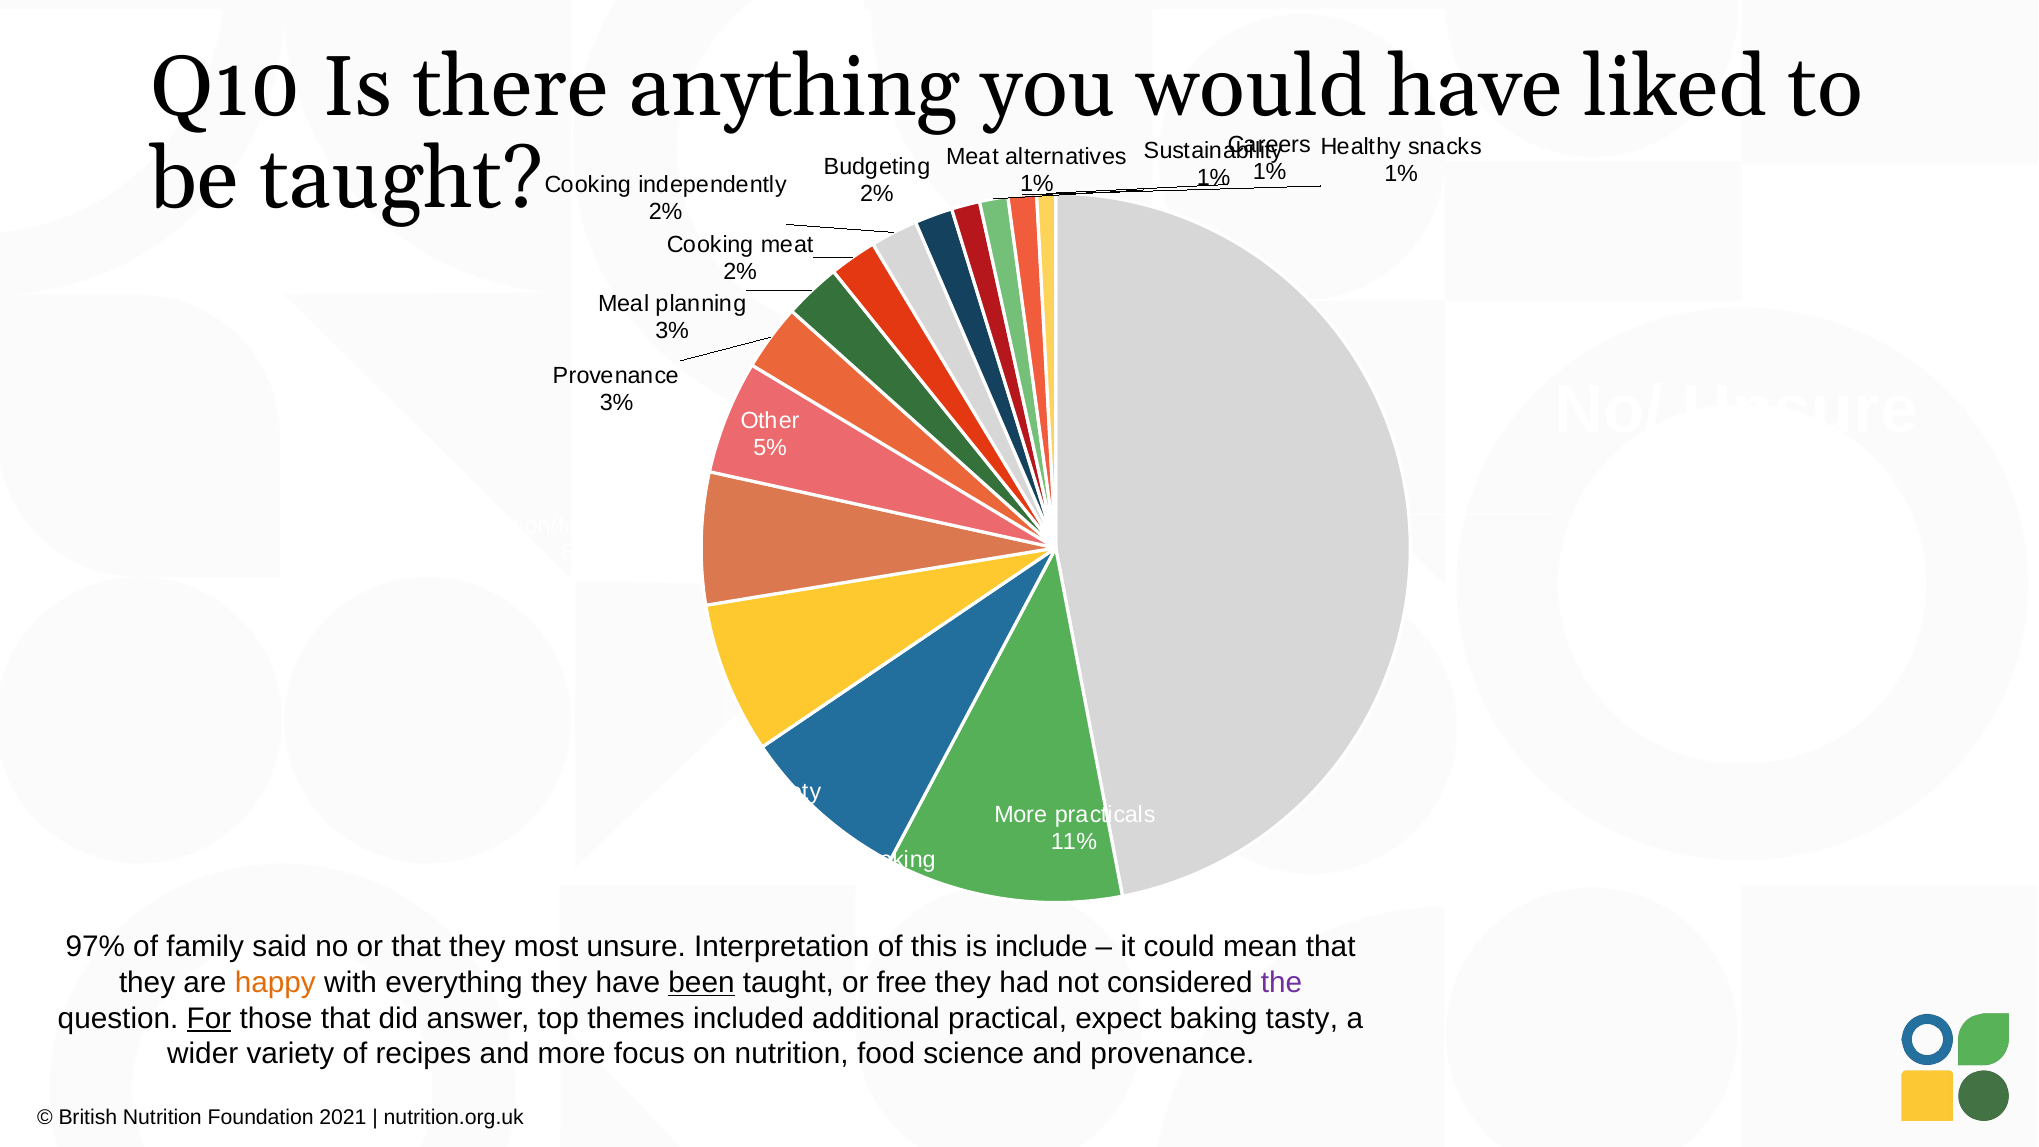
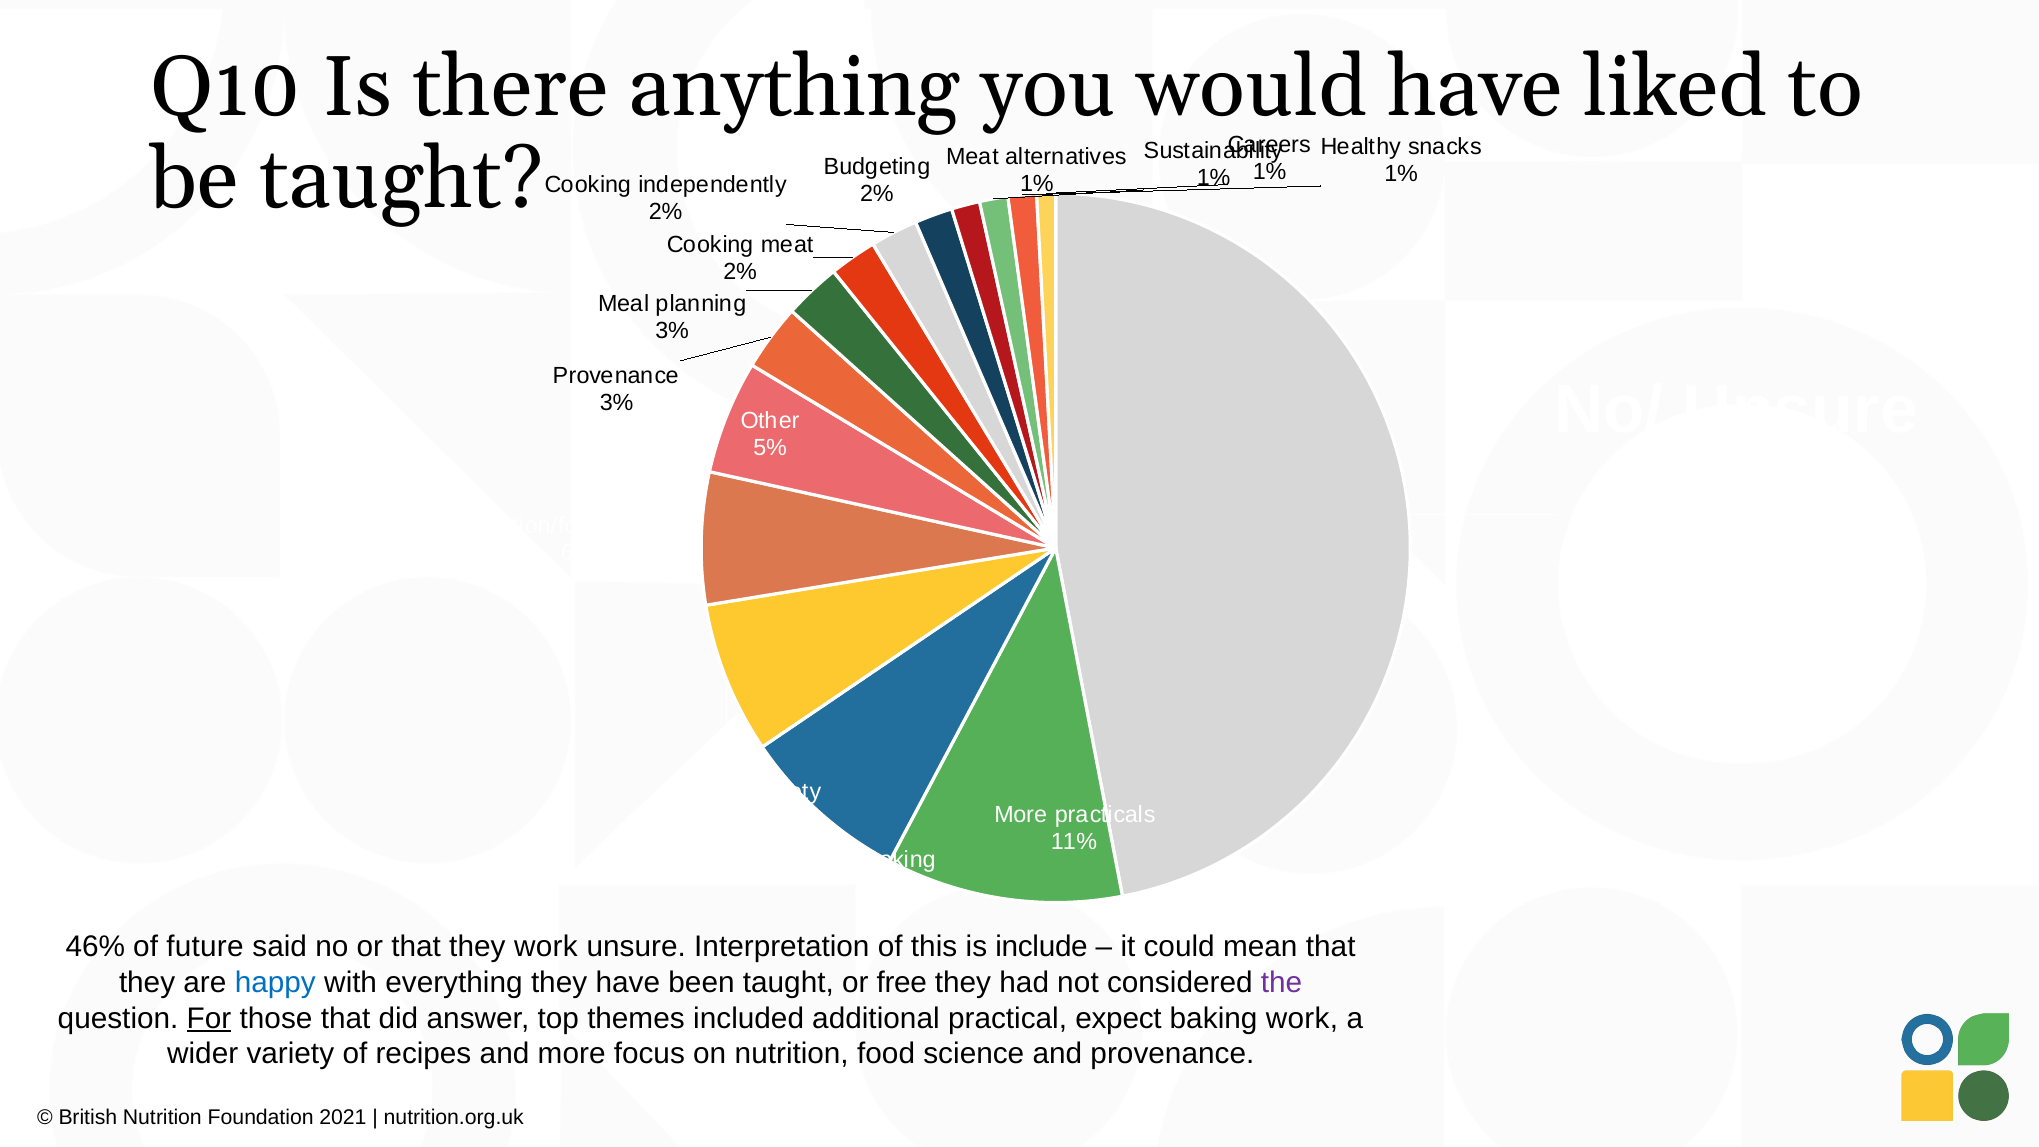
97%: 97% -> 46%
family: family -> future
they most: most -> work
happy colour: orange -> blue
been underline: present -> none
baking tasty: tasty -> work
